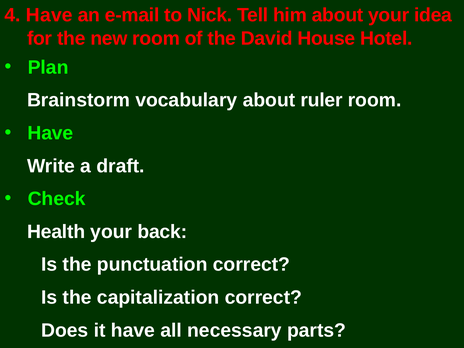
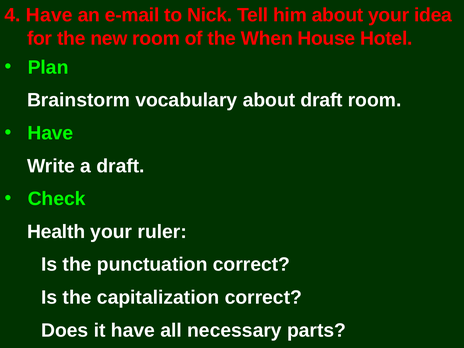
David: David -> When
about ruler: ruler -> draft
back: back -> ruler
